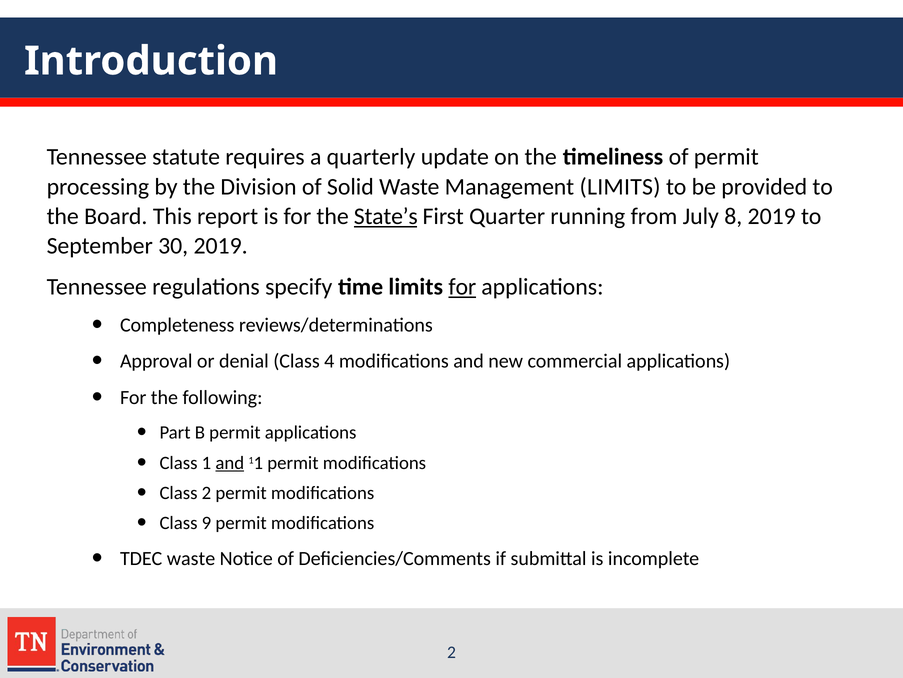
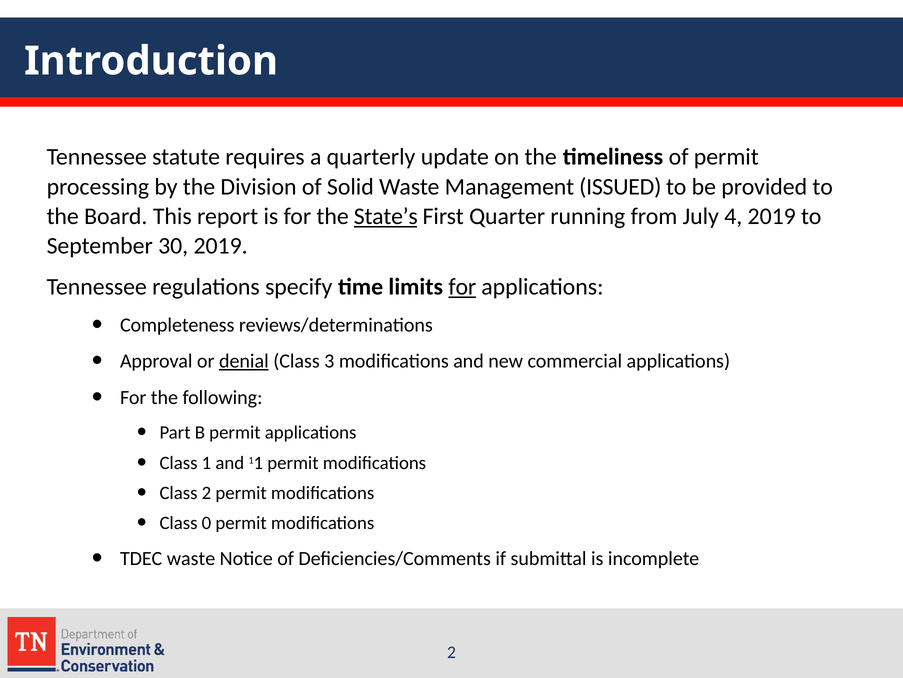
Management LIMITS: LIMITS -> ISSUED
8: 8 -> 4
denial underline: none -> present
4: 4 -> 3
and at (230, 462) underline: present -> none
9: 9 -> 0
